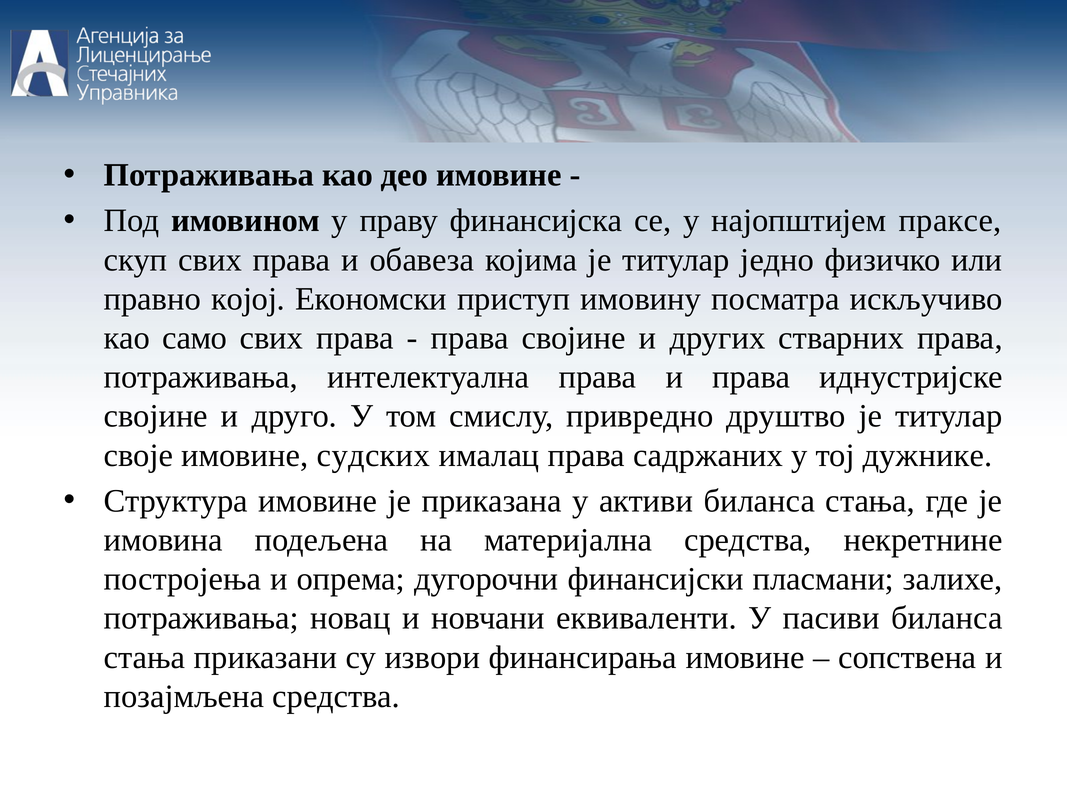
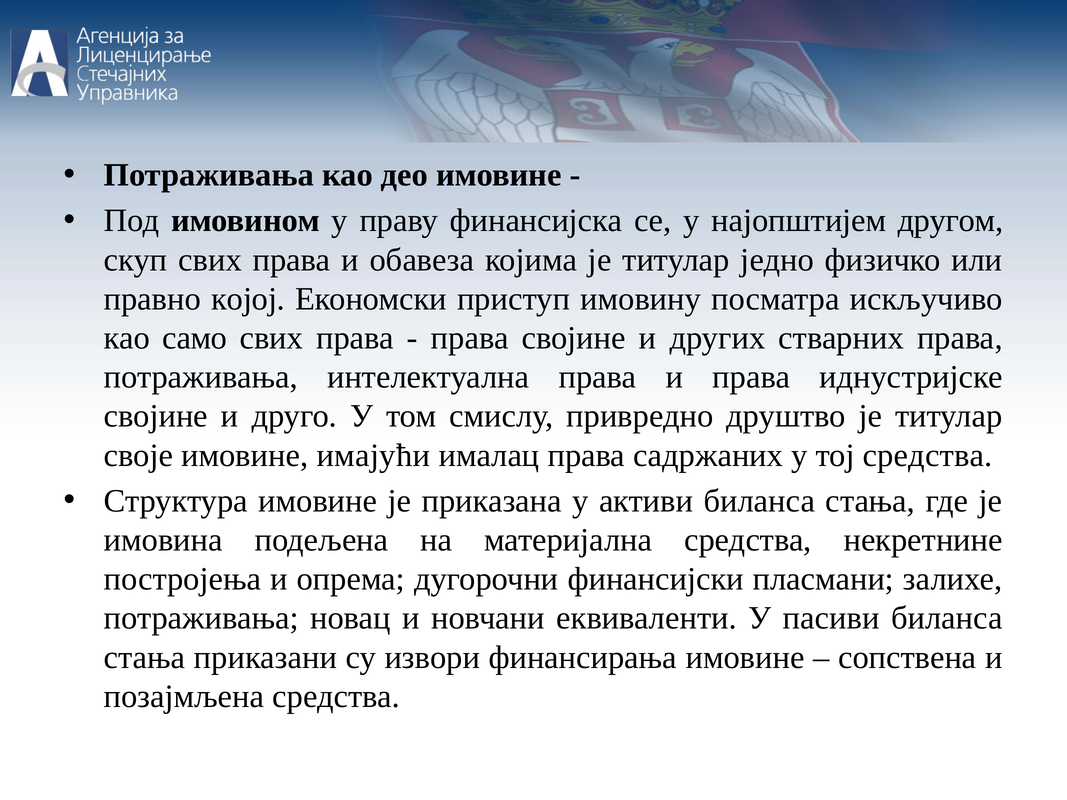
праксе: праксе -> другом
судских: судских -> имајући
тој дужнике: дужнике -> средства
